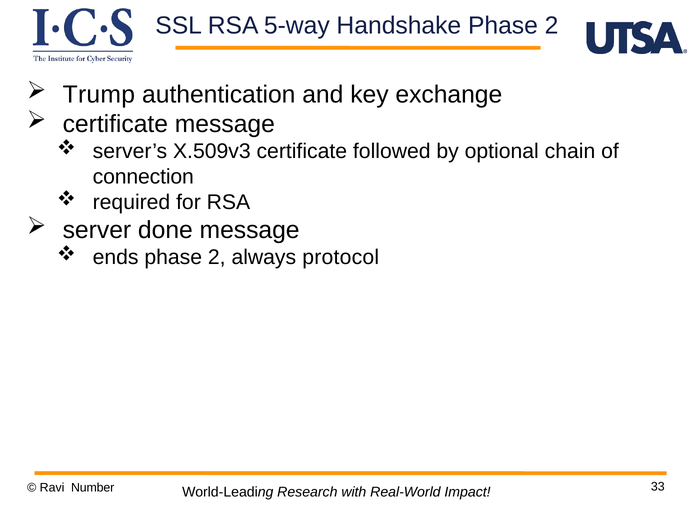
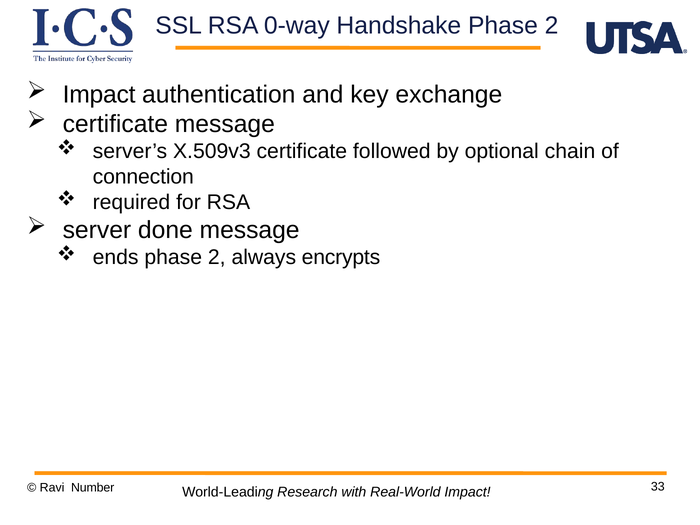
5-way: 5-way -> 0-way
Trump at (99, 94): Trump -> Impact
protocol: protocol -> encrypts
